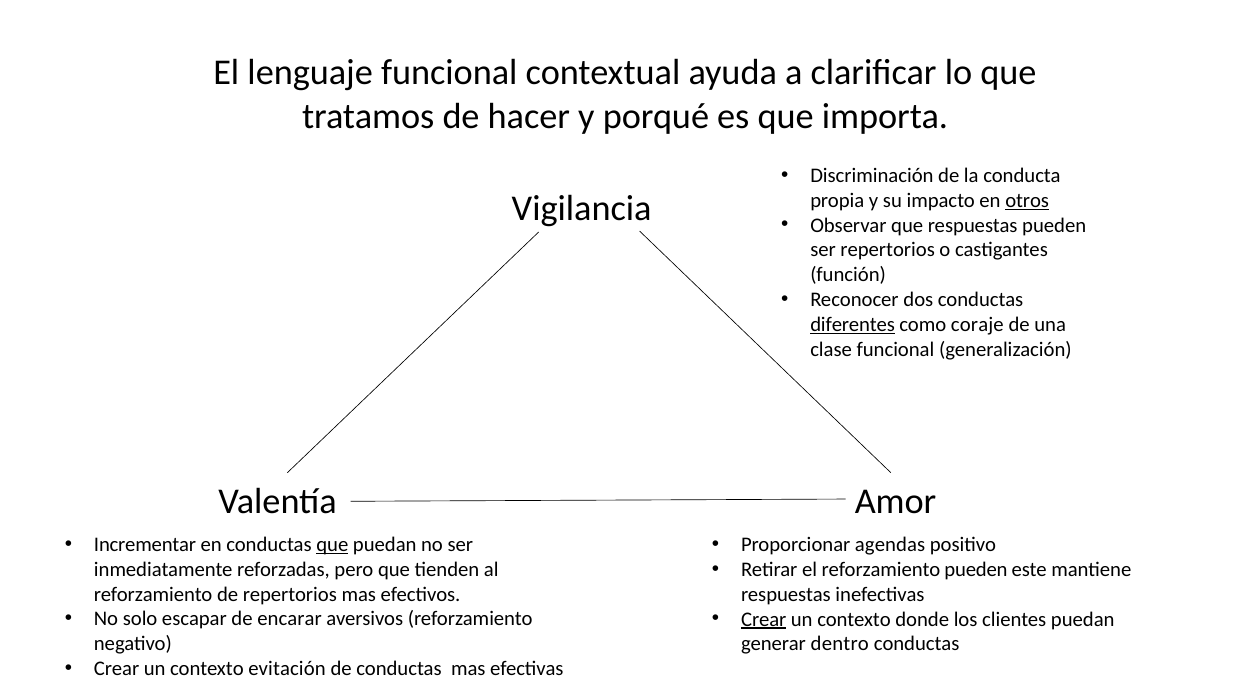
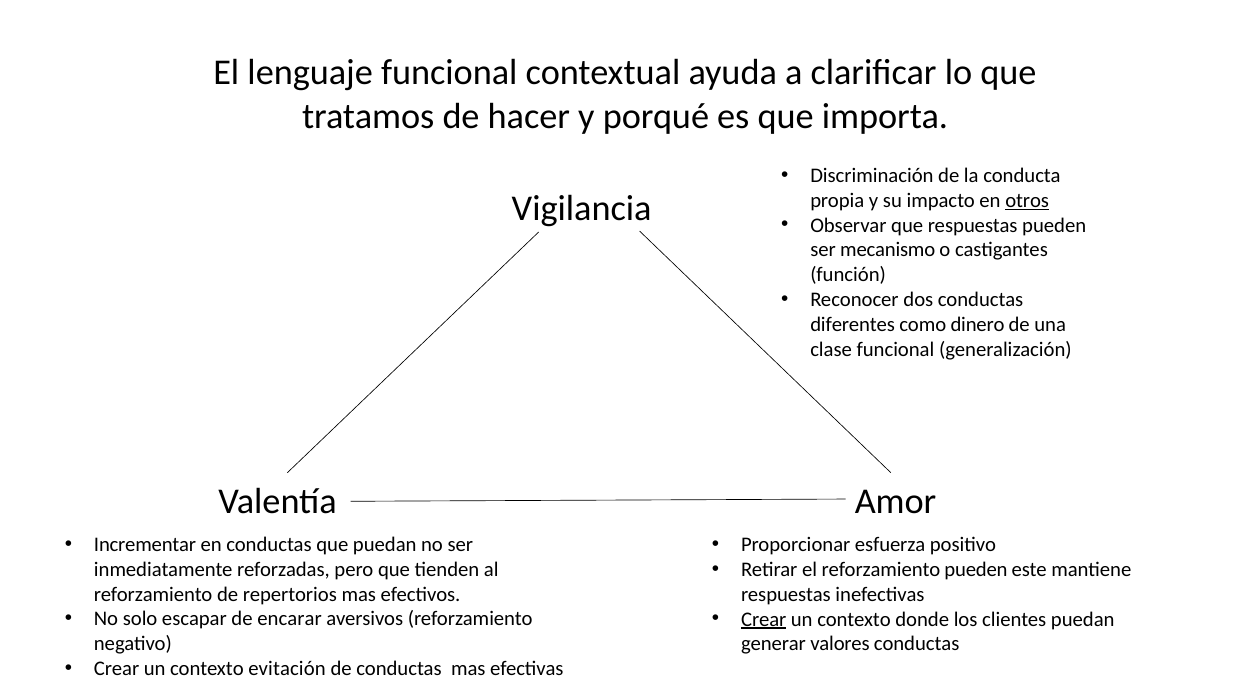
ser repertorios: repertorios -> mecanismo
diferentes underline: present -> none
coraje: coraje -> dinero
que at (332, 544) underline: present -> none
agendas: agendas -> esfuerza
dentro: dentro -> valores
